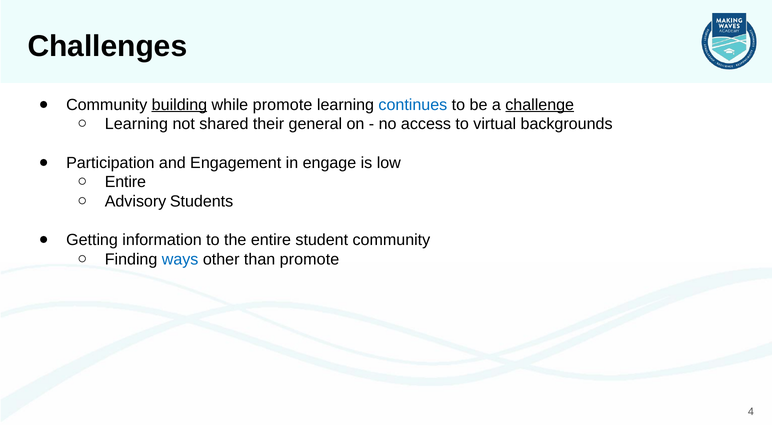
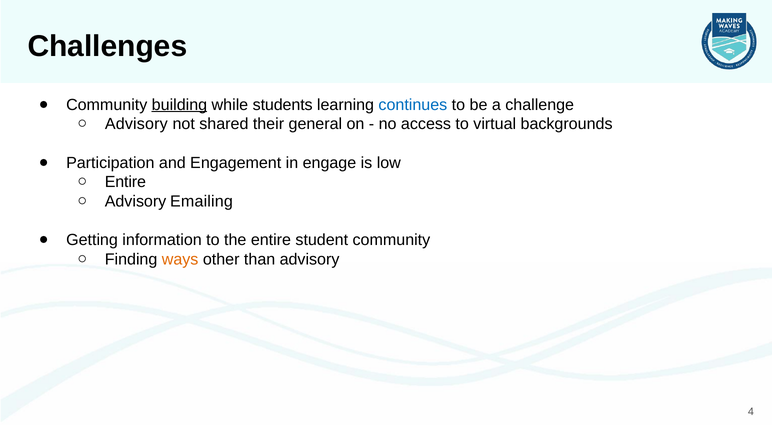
while promote: promote -> students
challenge underline: present -> none
Learning at (136, 124): Learning -> Advisory
Students: Students -> Emailing
ways colour: blue -> orange
than promote: promote -> advisory
